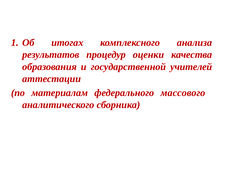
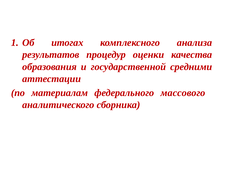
учителей: учителей -> средними
